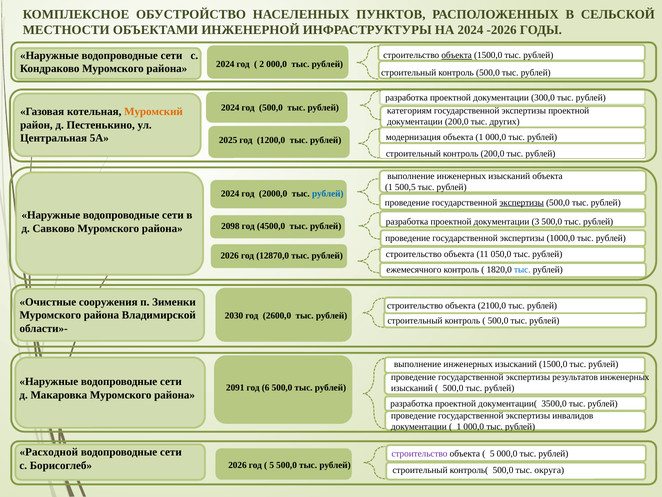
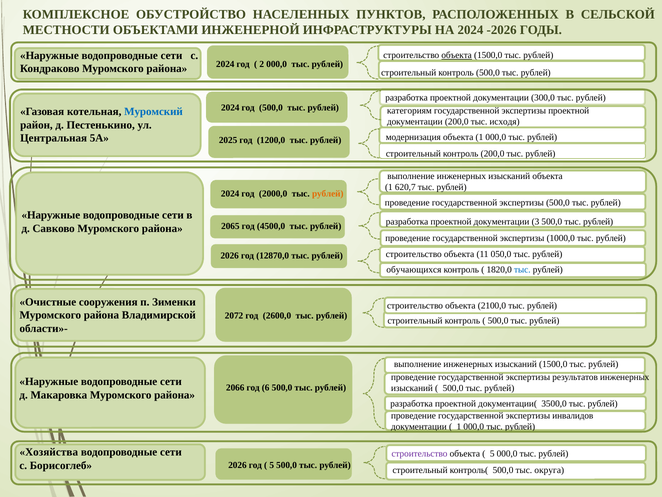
Муромский colour: orange -> blue
других: других -> исходя
500,5: 500,5 -> 620,7
рублей at (328, 194) colour: blue -> orange
экспертизы at (522, 202) underline: present -> none
2098: 2098 -> 2065
ежемесячного: ежемесячного -> обучающихся
2030: 2030 -> 2072
2091: 2091 -> 2066
Расходной: Расходной -> Хозяйства
